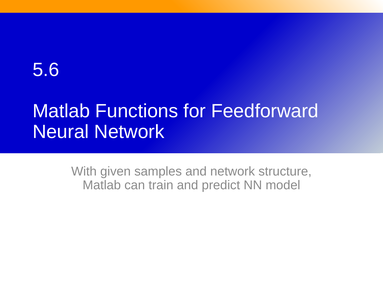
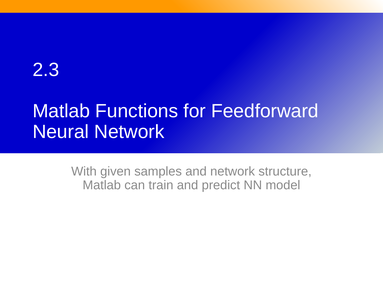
5.6: 5.6 -> 2.3
